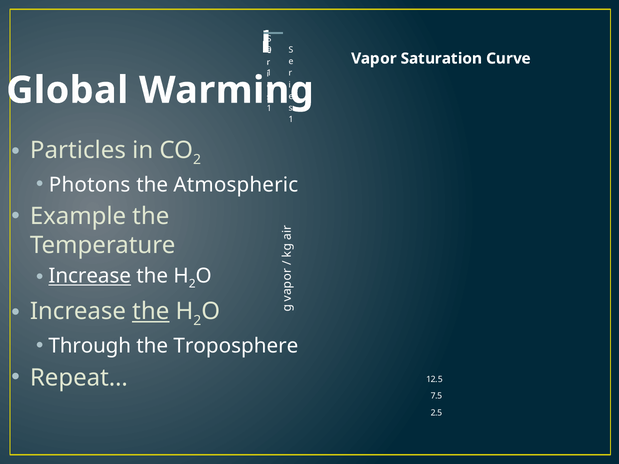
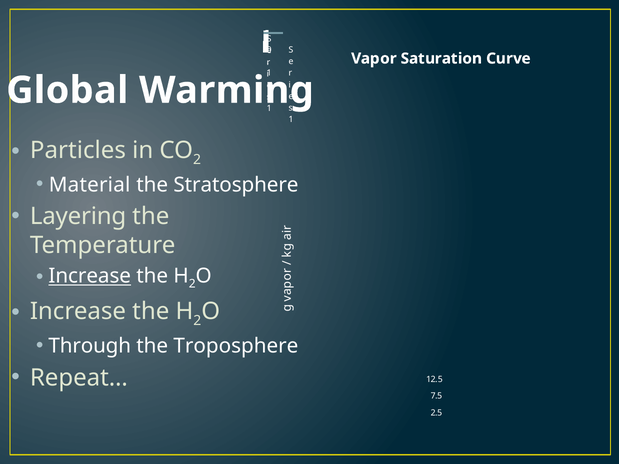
Photons: Photons -> Material
Atmospheric: Atmospheric -> Stratosphere
Example: Example -> Layering
the at (151, 311) underline: present -> none
